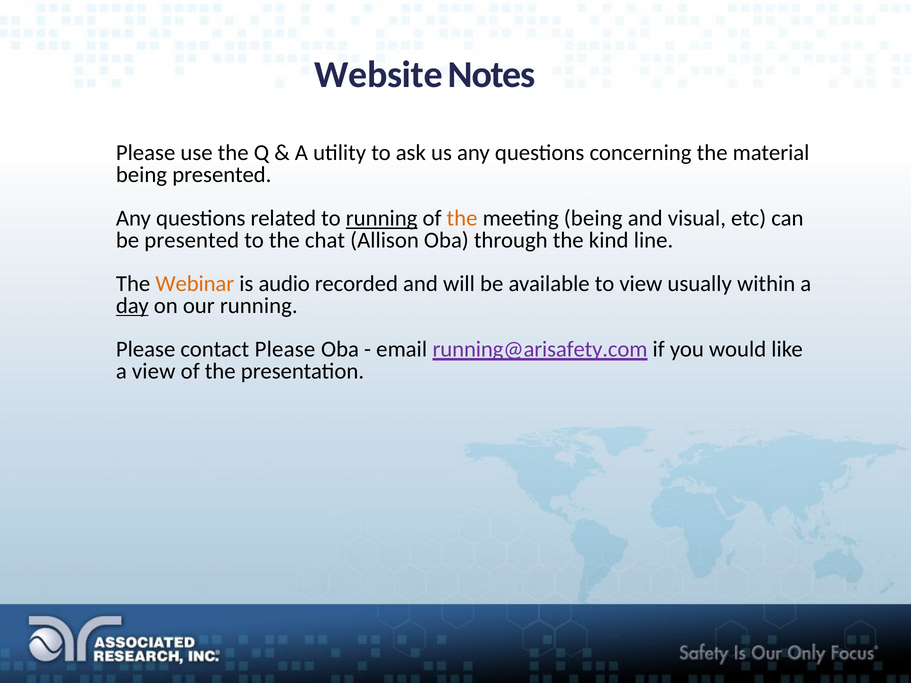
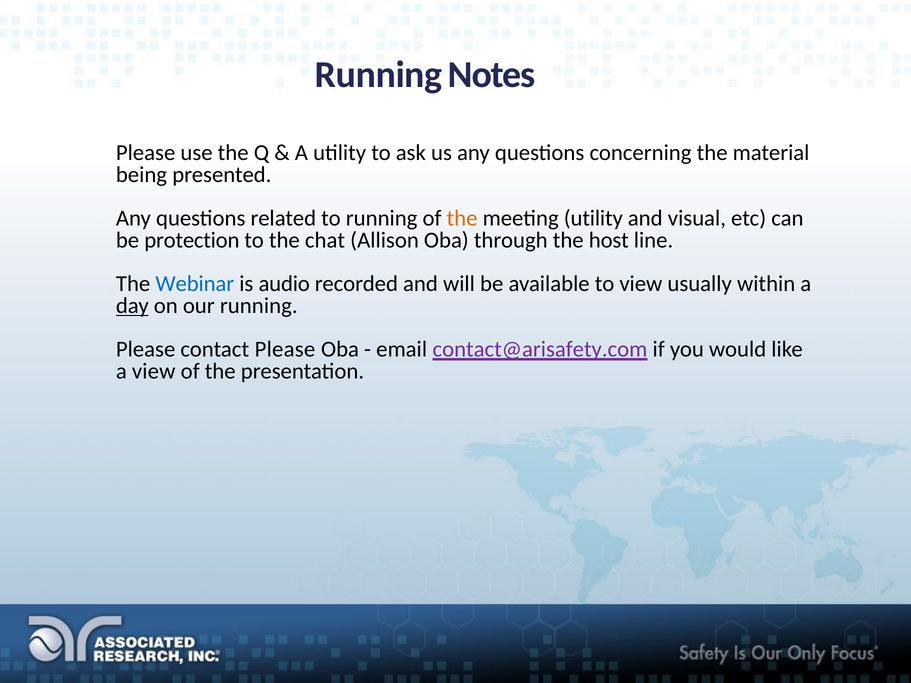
Website at (379, 75): Website -> Running
running at (382, 218) underline: present -> none
meeting being: being -> utility
be presented: presented -> protection
kind: kind -> host
Webinar colour: orange -> blue
running@arisafety.com: running@arisafety.com -> contact@arisafety.com
